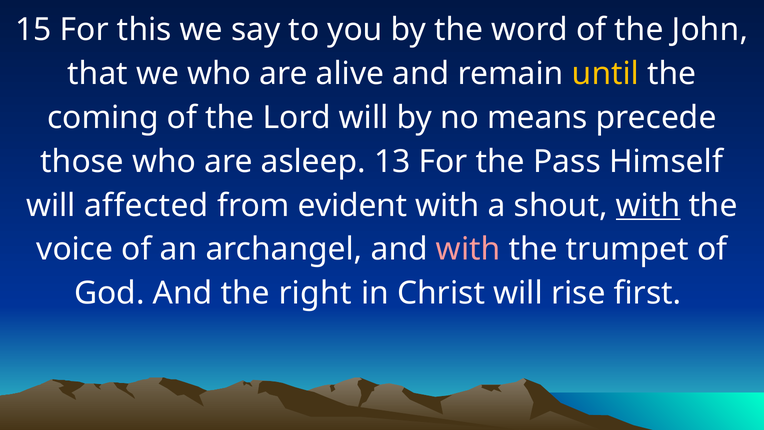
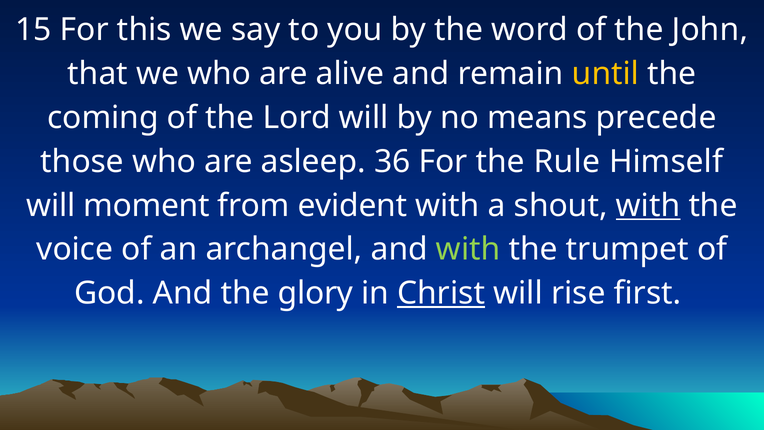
13: 13 -> 36
Pass: Pass -> Rule
affected: affected -> moment
with at (468, 249) colour: pink -> light green
right: right -> glory
Christ underline: none -> present
